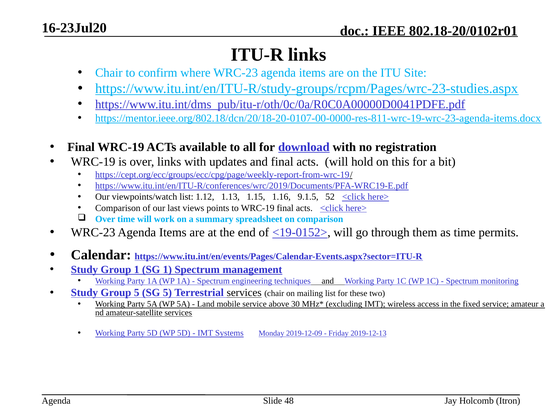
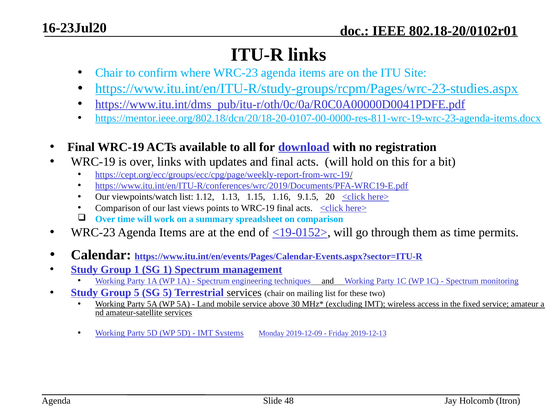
52: 52 -> 20
